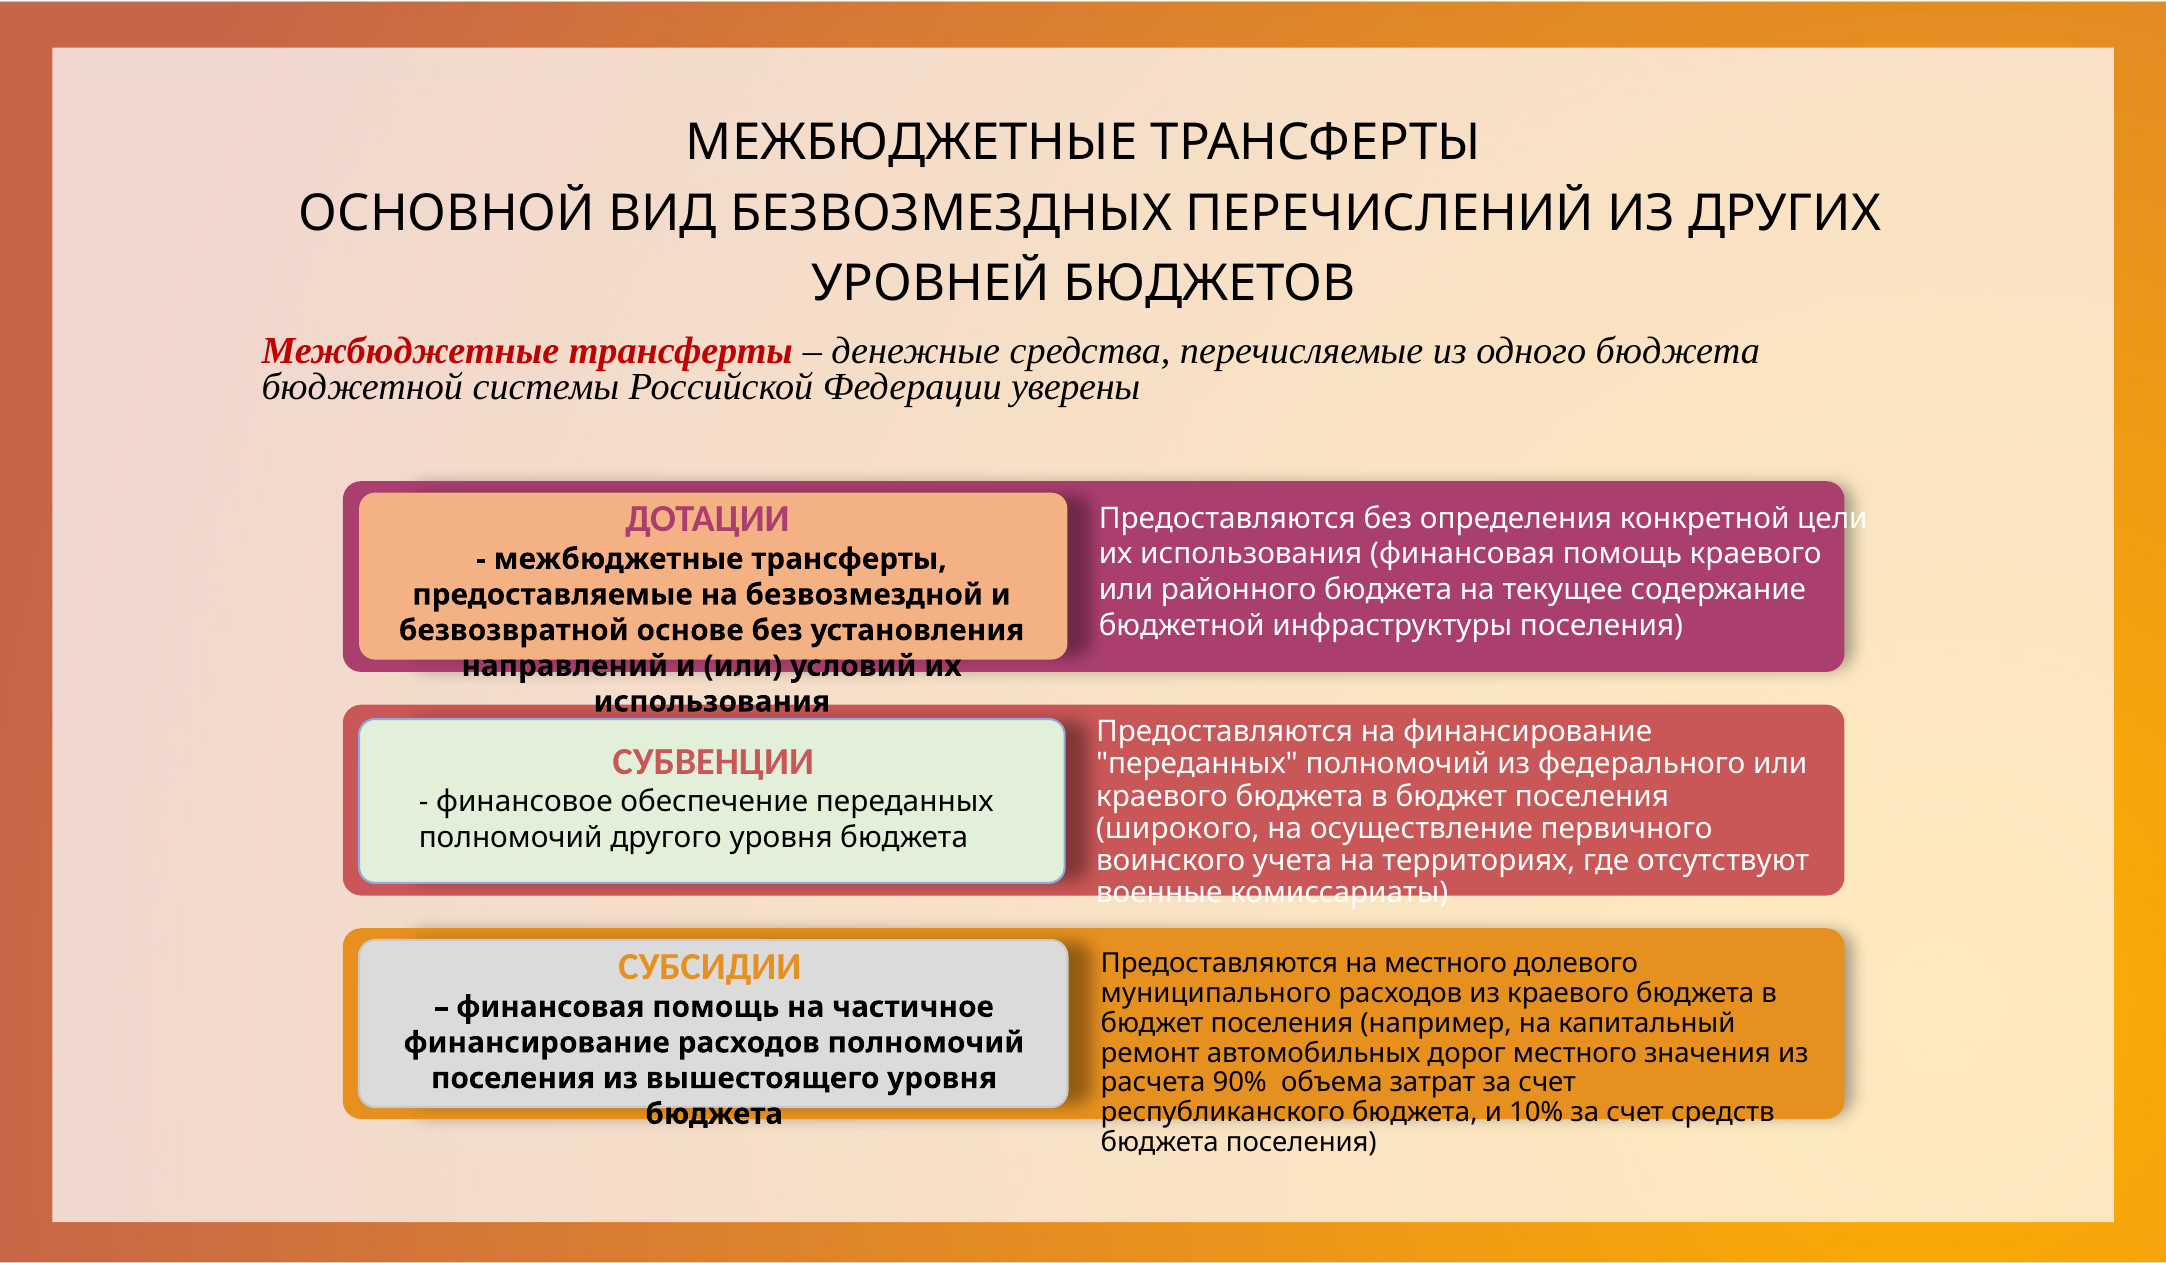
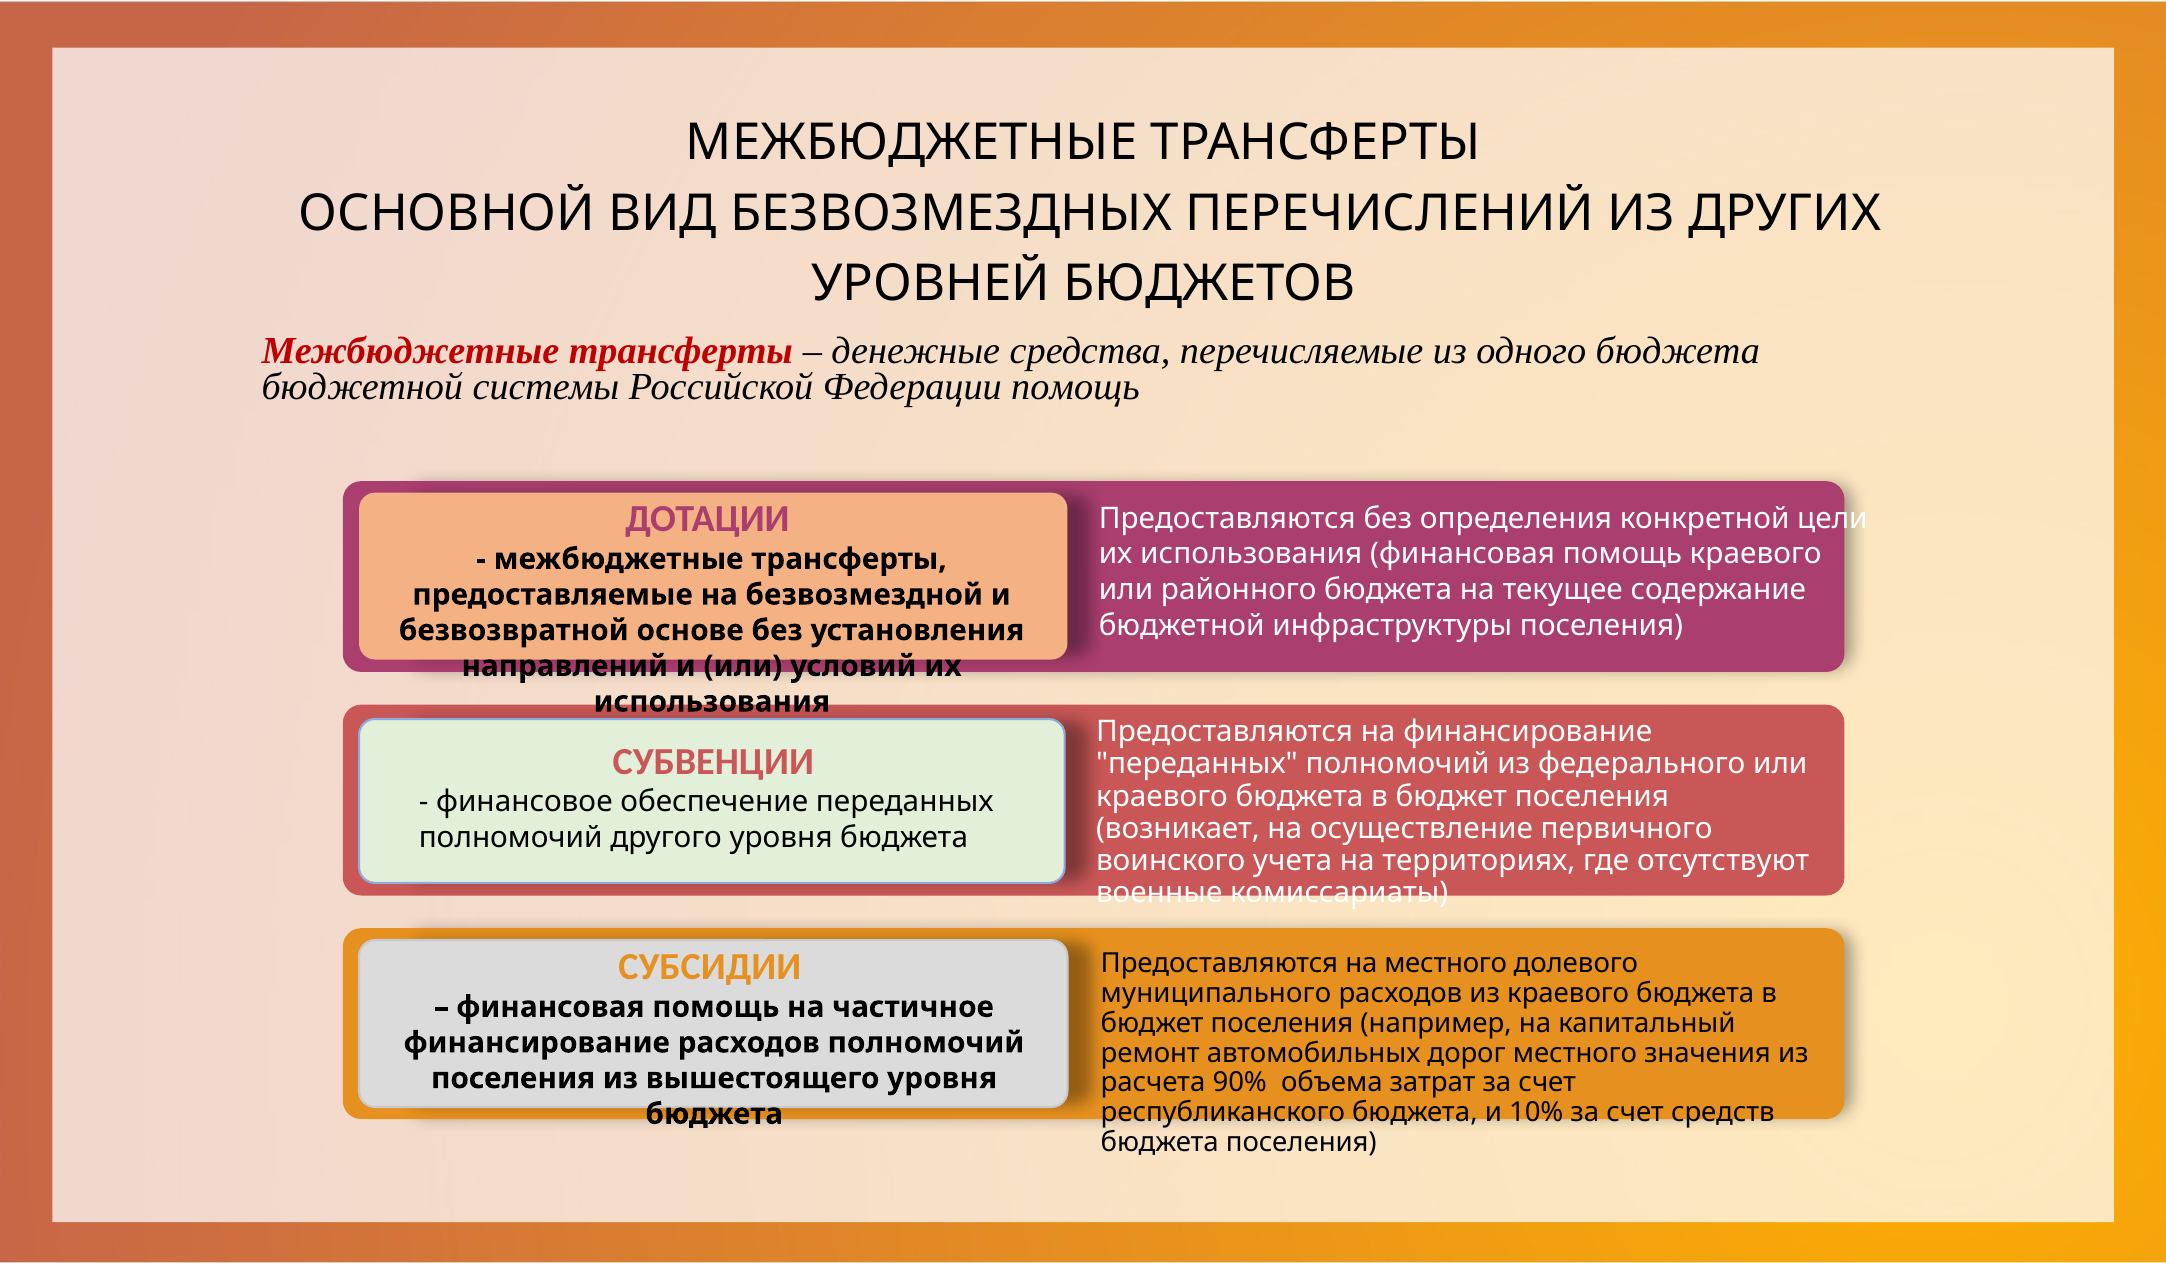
Федерации уверены: уверены -> помощь
широкого: широкого -> возникает
